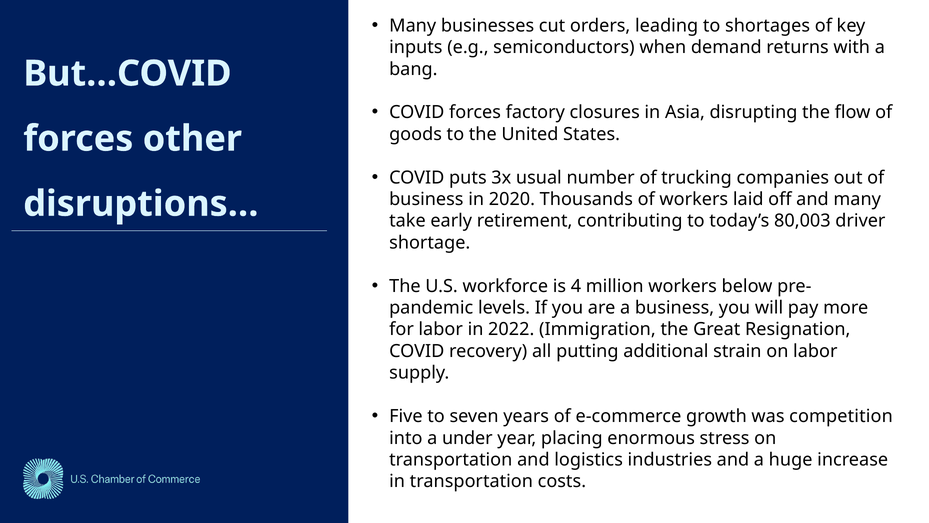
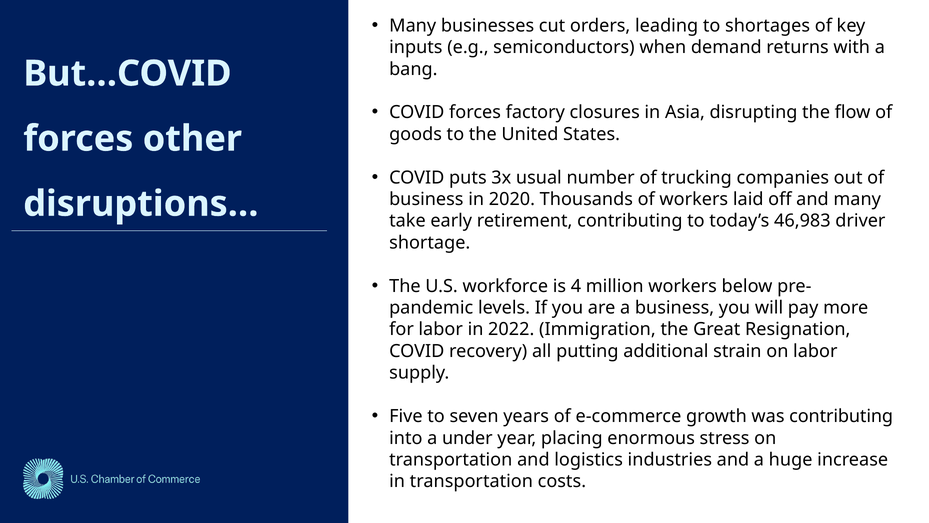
80,003: 80,003 -> 46,983
was competition: competition -> contributing
